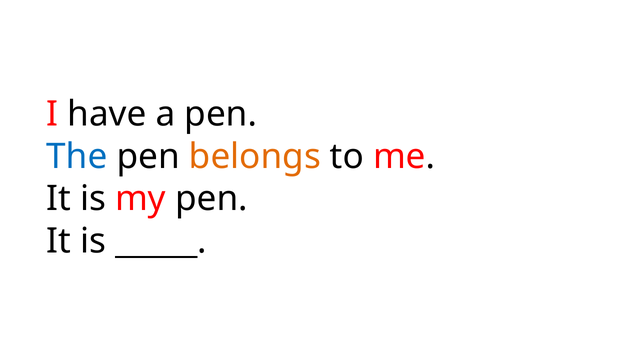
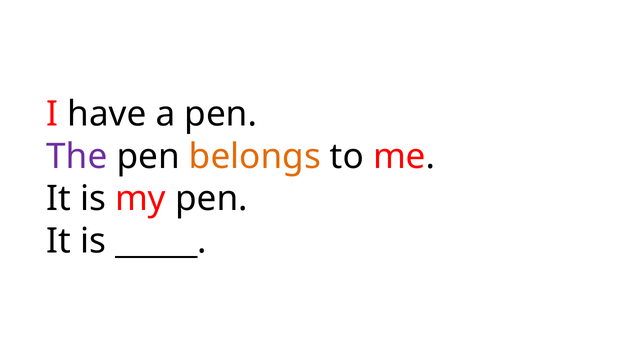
The colour: blue -> purple
